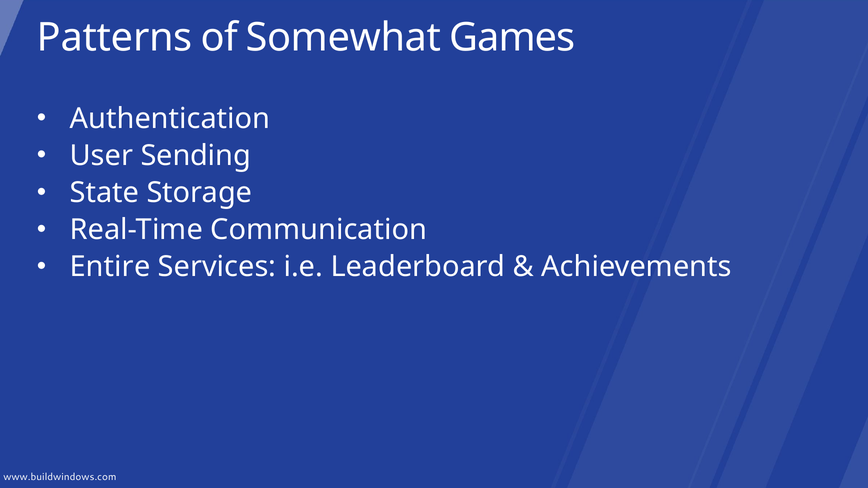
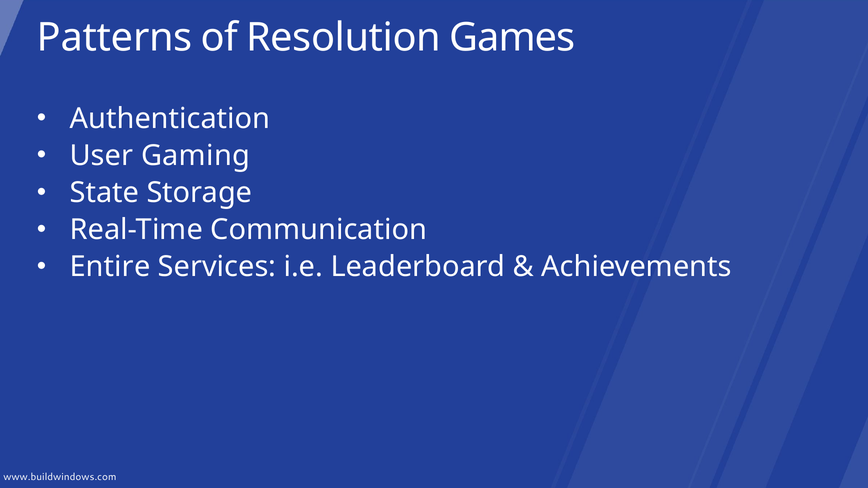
Somewhat: Somewhat -> Resolution
Sending: Sending -> Gaming
